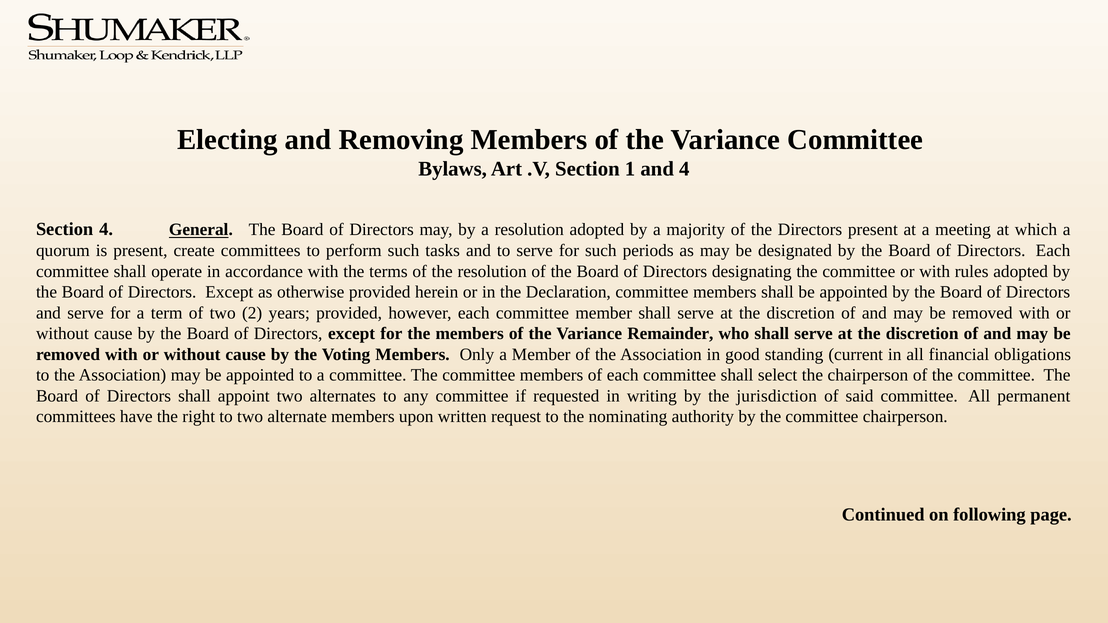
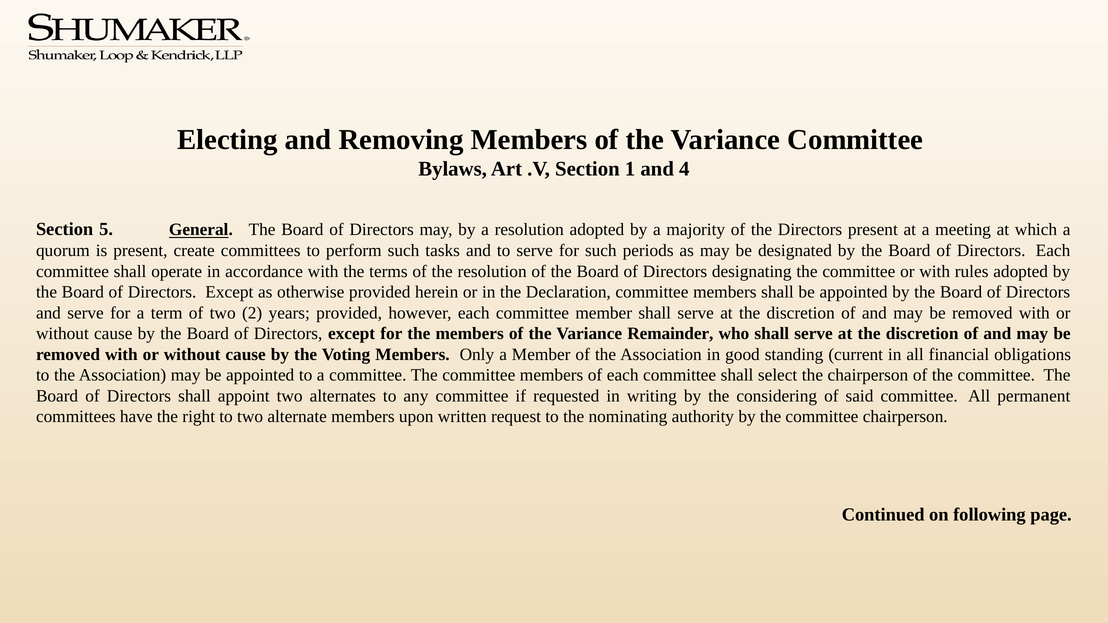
Section 4: 4 -> 5
jurisdiction: jurisdiction -> considering
